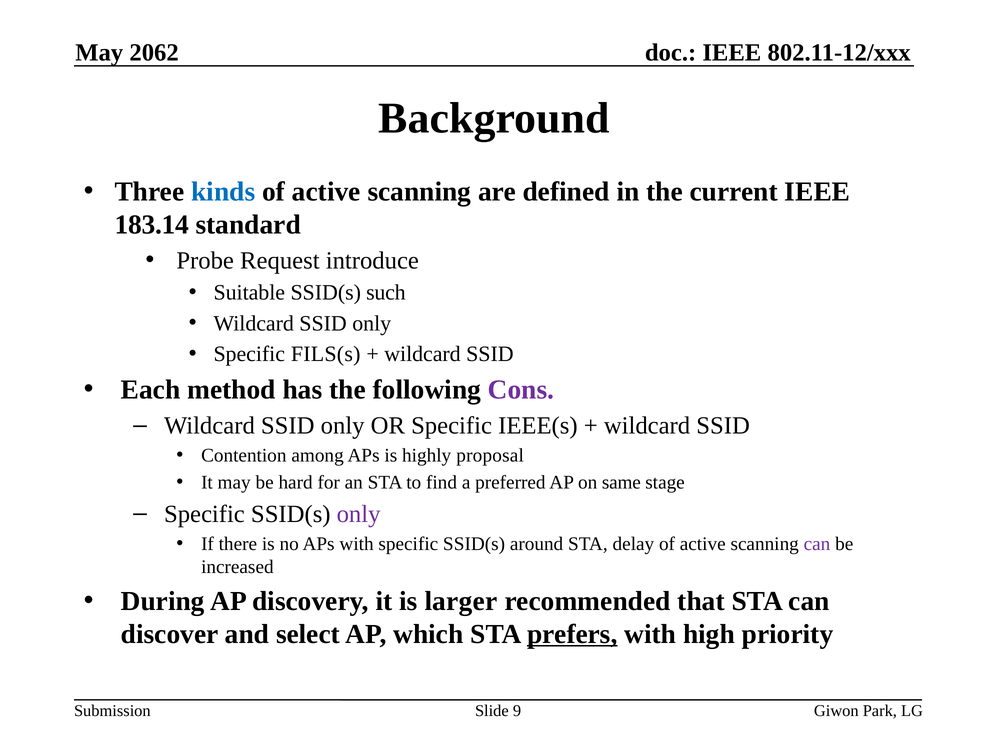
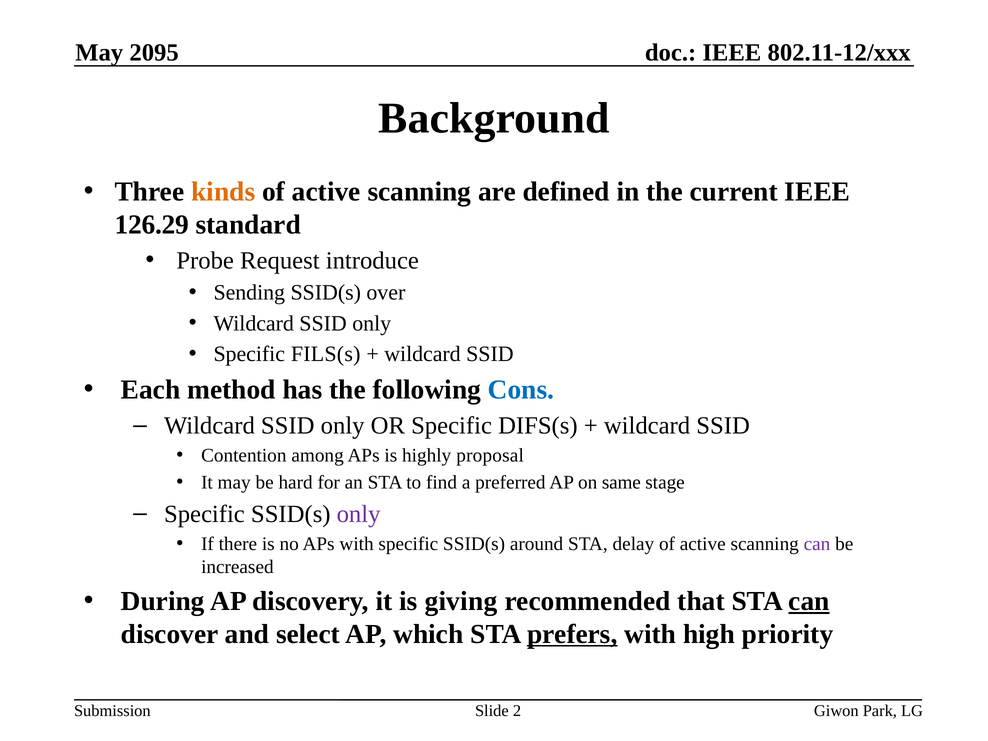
2062: 2062 -> 2095
kinds colour: blue -> orange
183.14: 183.14 -> 126.29
Suitable: Suitable -> Sending
such: such -> over
Cons colour: purple -> blue
IEEE(s: IEEE(s -> DIFS(s
larger: larger -> giving
can at (809, 601) underline: none -> present
9: 9 -> 2
